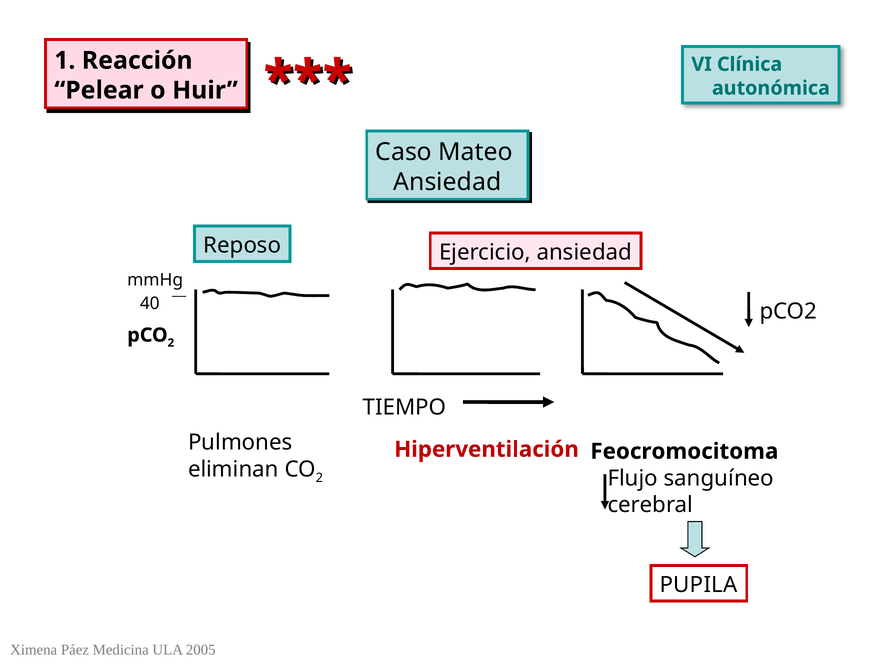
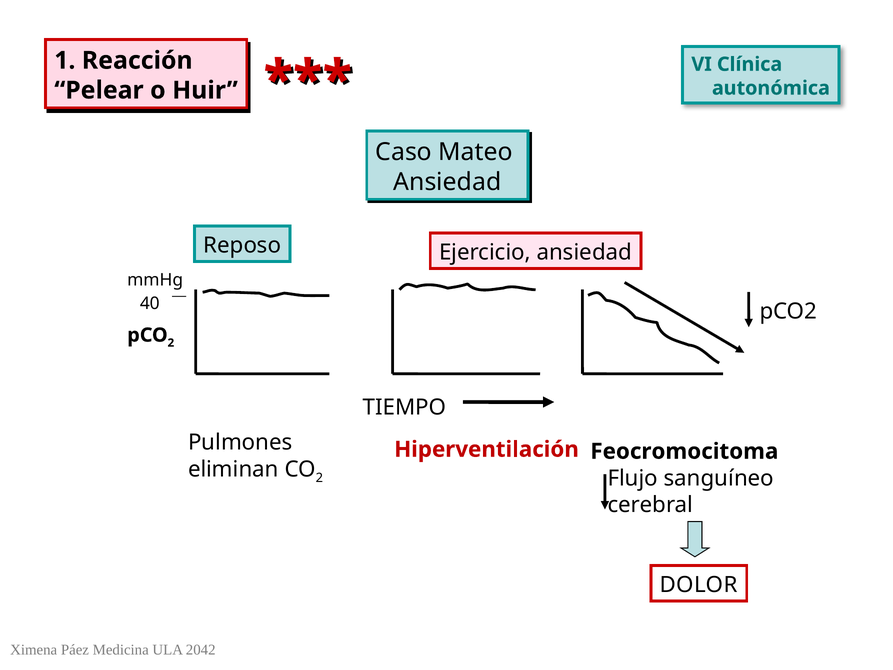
PUPILA: PUPILA -> DOLOR
2005: 2005 -> 2042
